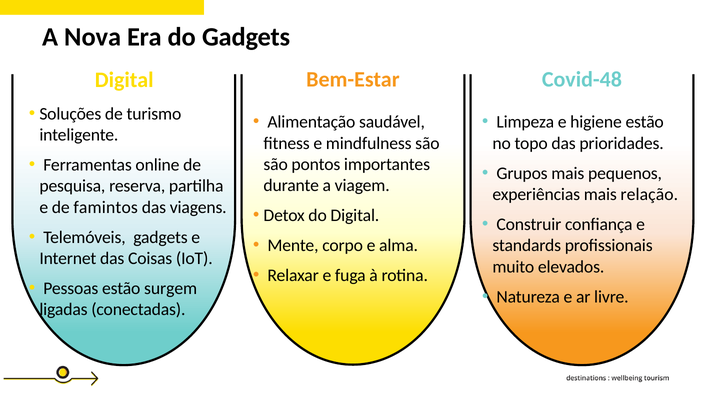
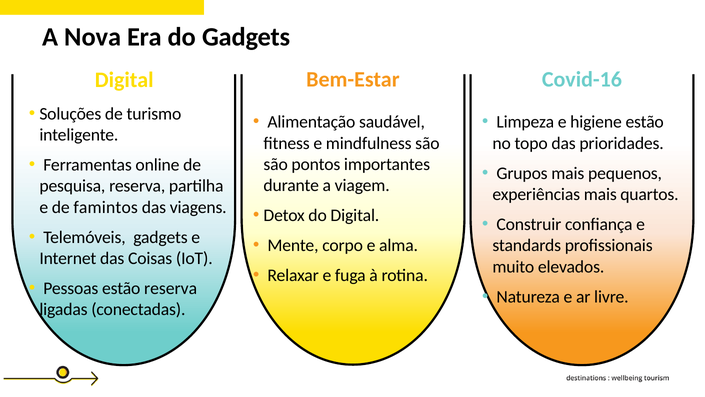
Covid-48: Covid-48 -> Covid-16
relação: relação -> quartos
estão surgem: surgem -> reserva
